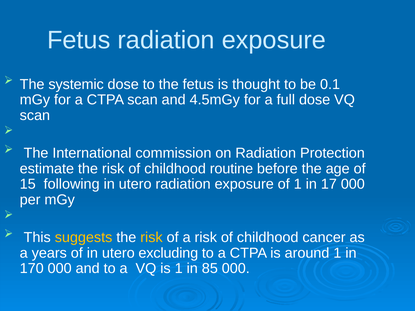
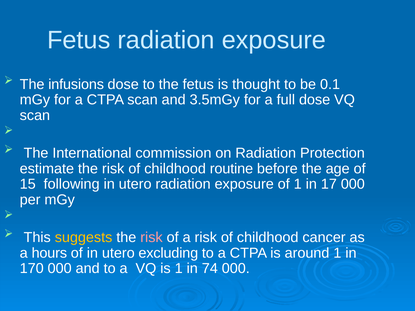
systemic: systemic -> infusions
4.5mGy: 4.5mGy -> 3.5mGy
risk at (151, 238) colour: yellow -> pink
years: years -> hours
85: 85 -> 74
